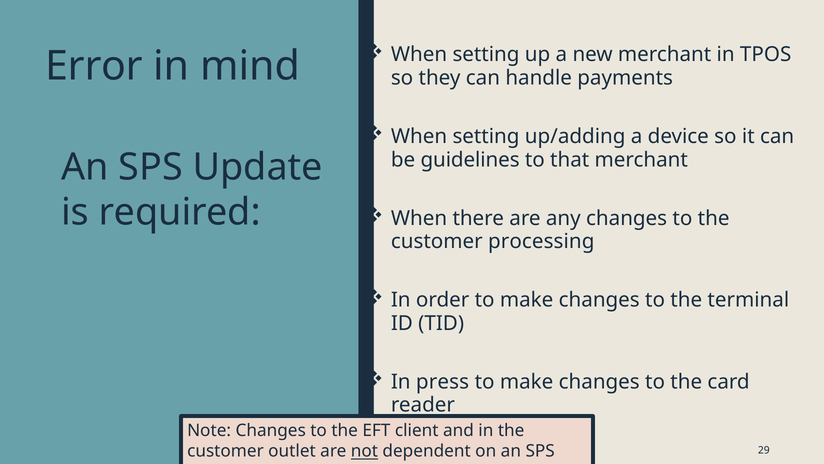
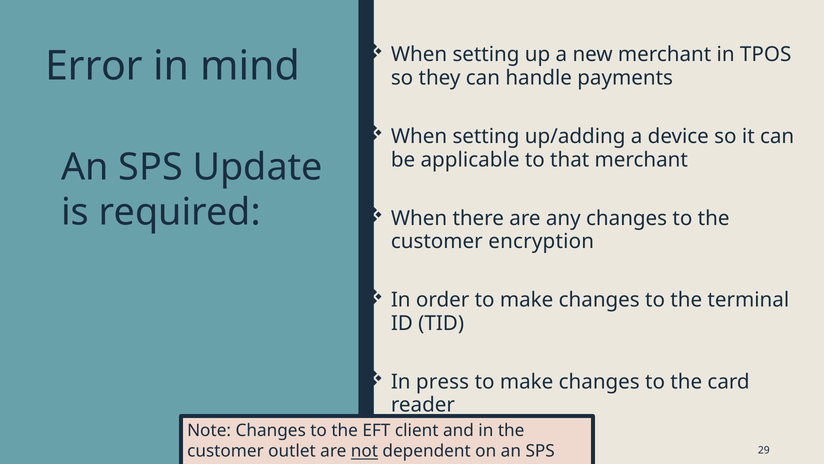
guidelines: guidelines -> applicable
processing: processing -> encryption
